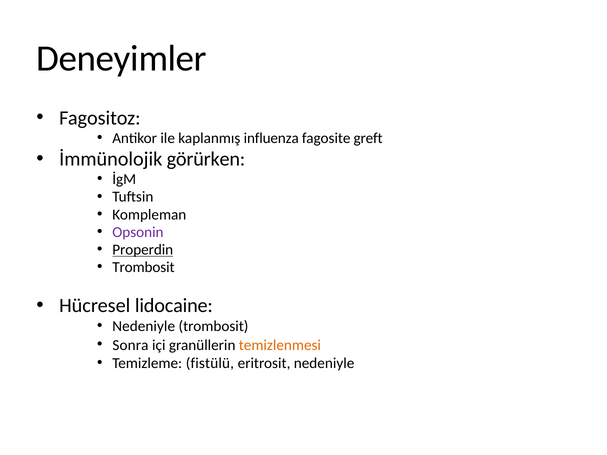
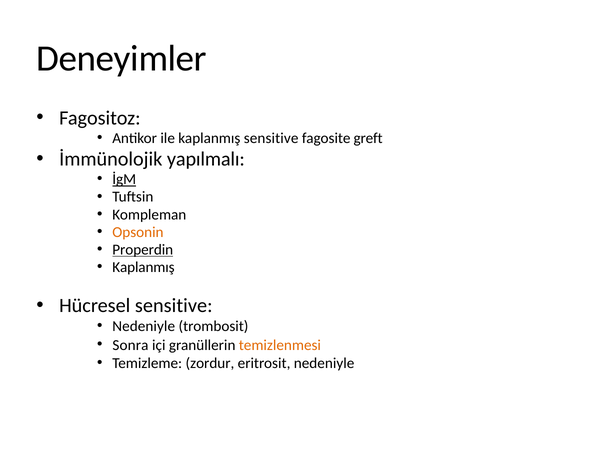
kaplanmış influenza: influenza -> sensitive
görürken: görürken -> yapılmalı
İgM underline: none -> present
Opsonin colour: purple -> orange
Trombosit at (143, 268): Trombosit -> Kaplanmış
Hücresel lidocaine: lidocaine -> sensitive
fistülü: fistülü -> zordur
